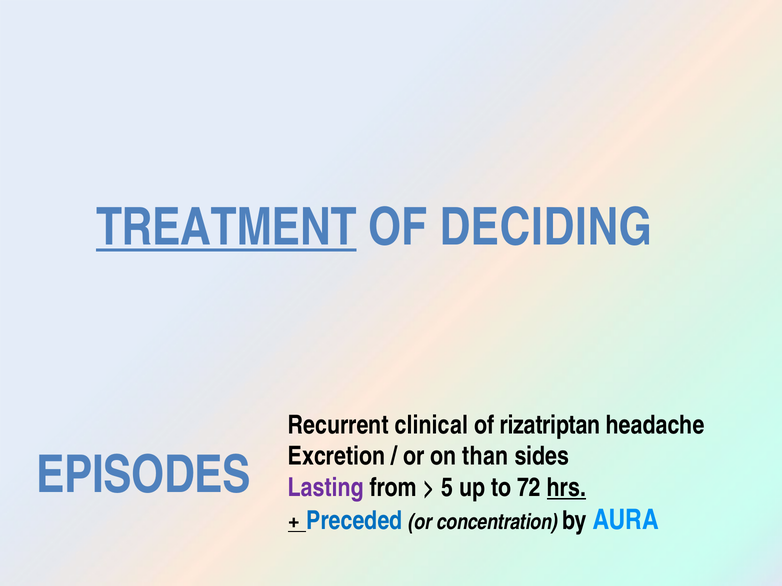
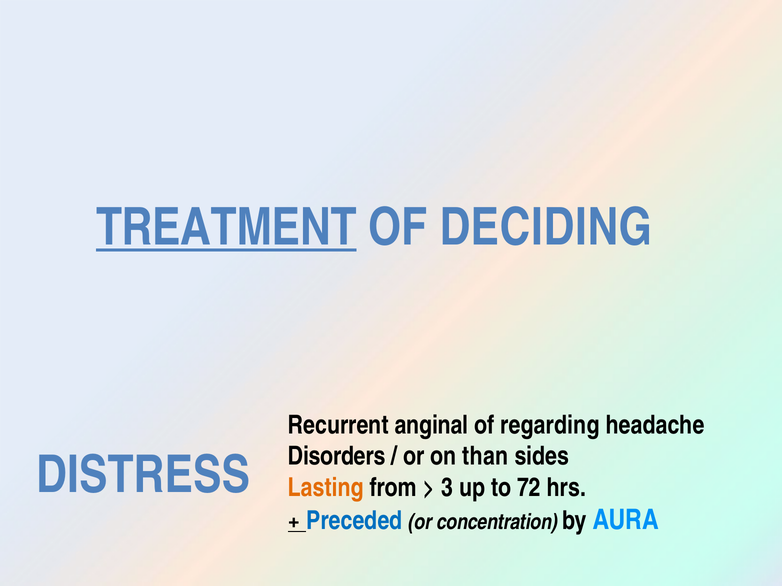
clinical: clinical -> anginal
rizatriptan: rizatriptan -> regarding
Excretion: Excretion -> Disorders
EPISODES: EPISODES -> DISTRESS
Lasting colour: purple -> orange
5: 5 -> 3
hrs underline: present -> none
